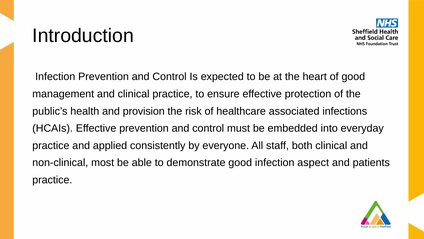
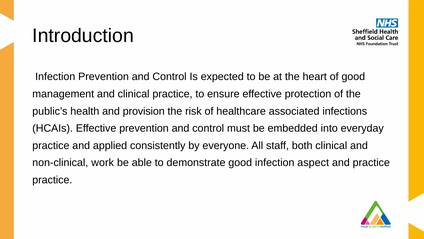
most: most -> work
and patients: patients -> practice
